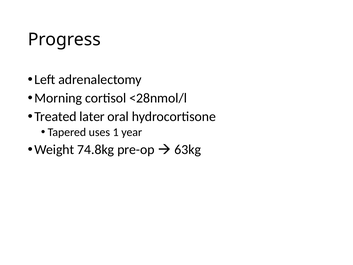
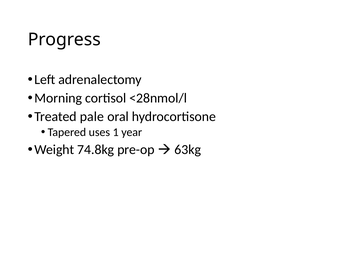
later: later -> pale
